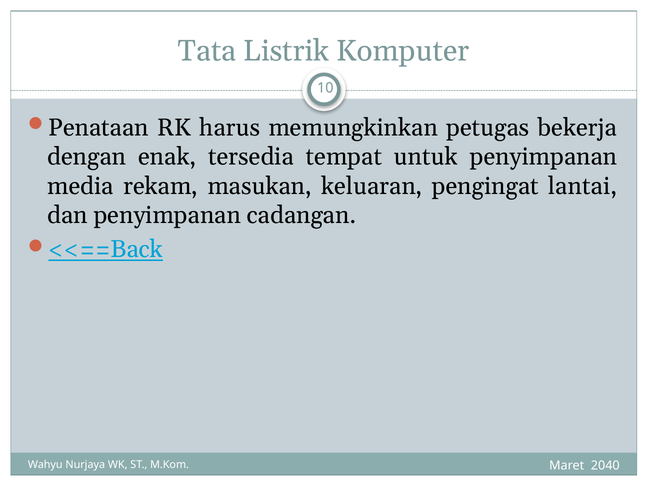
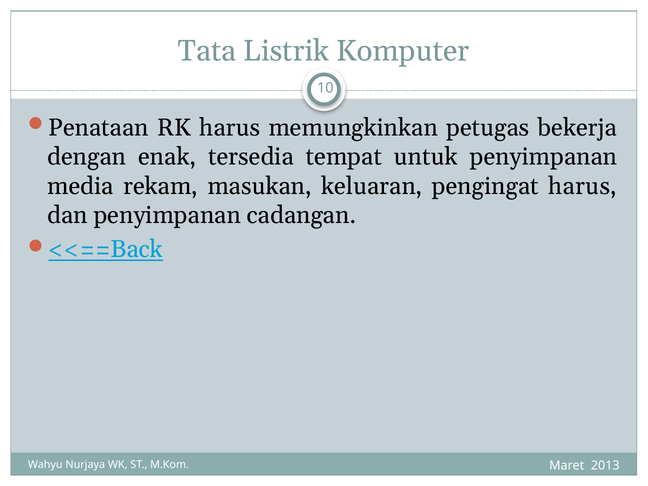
pengingat lantai: lantai -> harus
2040: 2040 -> 2013
